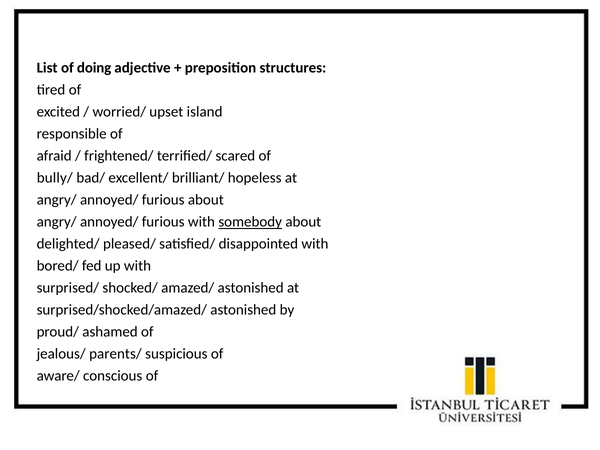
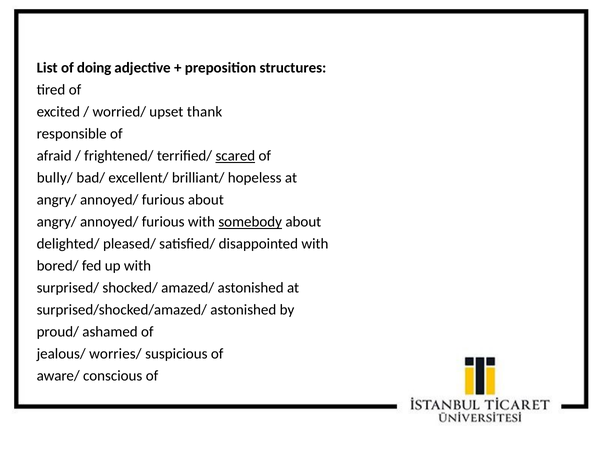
island: island -> thank
scared underline: none -> present
parents/: parents/ -> worries/
